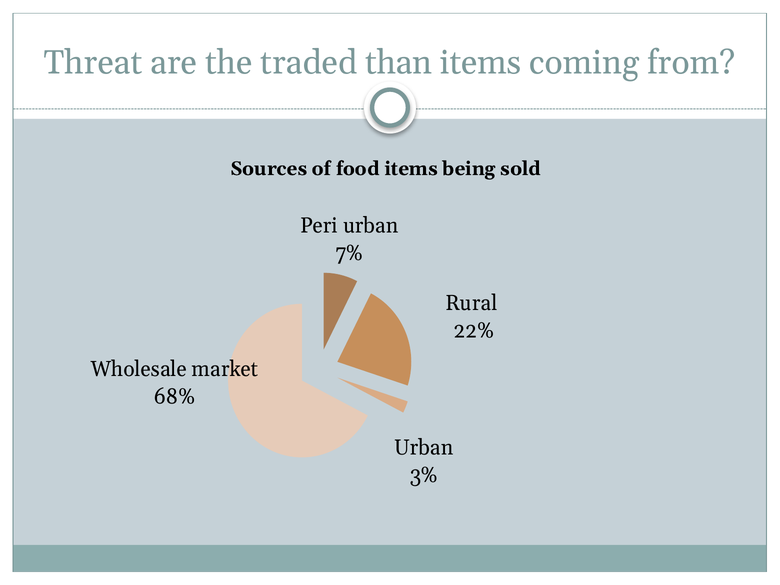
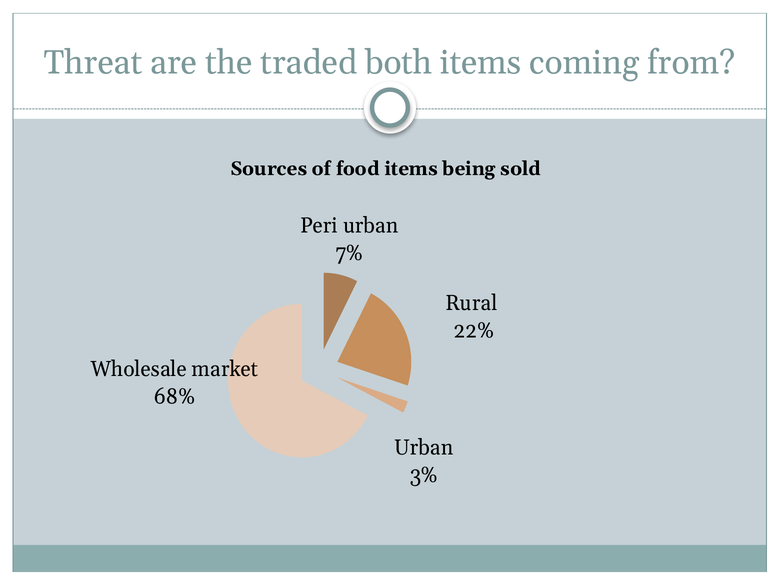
than: than -> both
